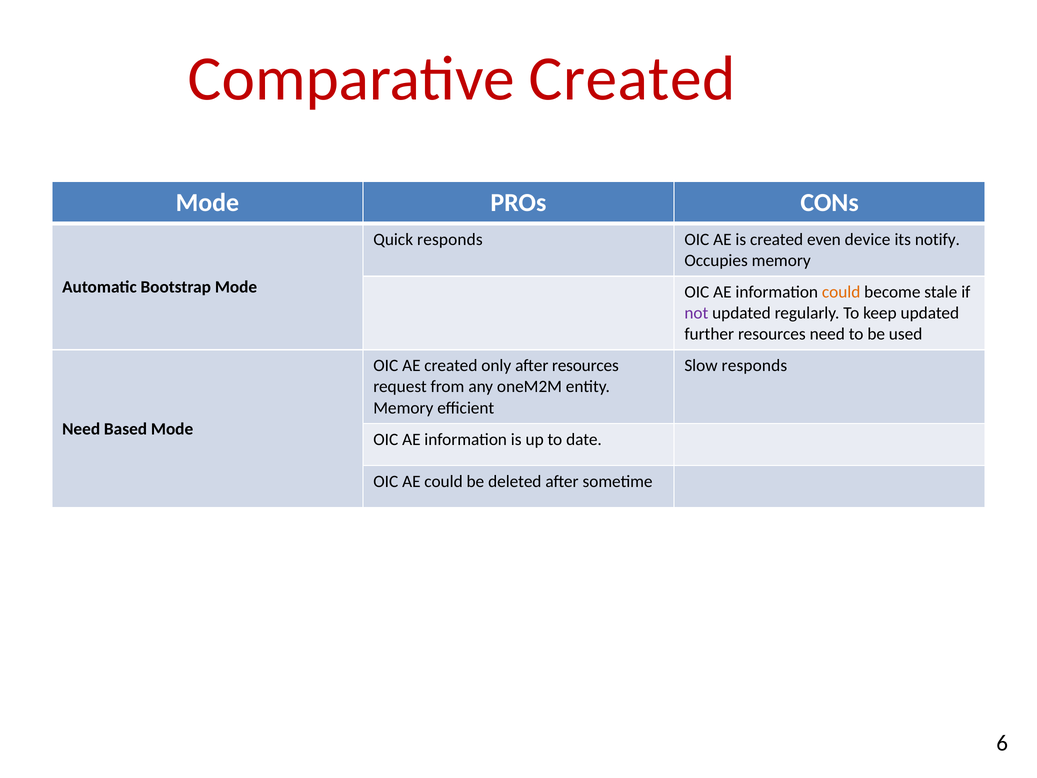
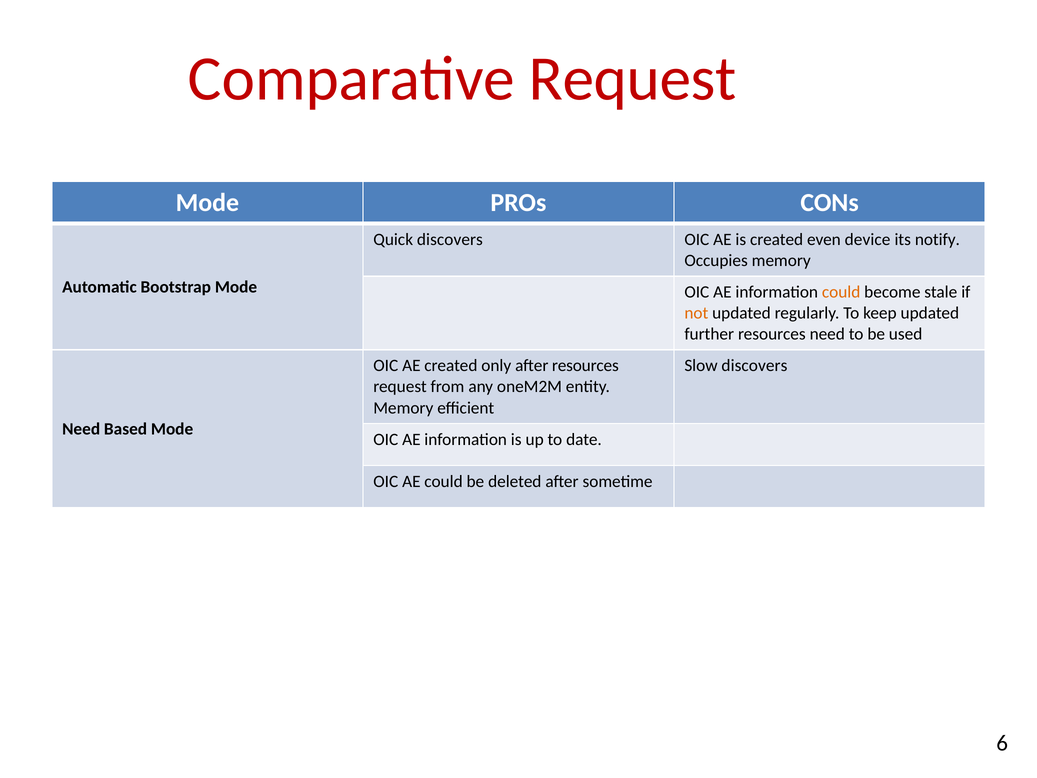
Comparative Created: Created -> Request
Quick responds: responds -> discovers
not colour: purple -> orange
Slow responds: responds -> discovers
